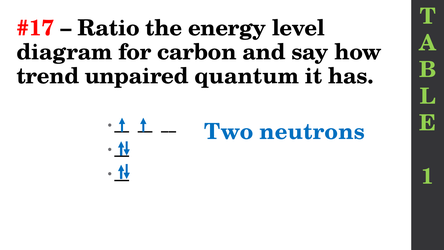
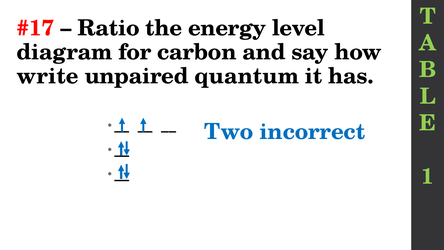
trend: trend -> write
neutrons: neutrons -> incorrect
